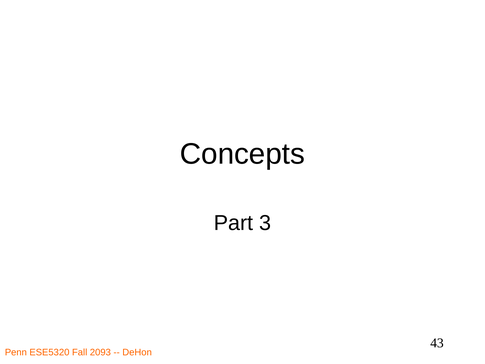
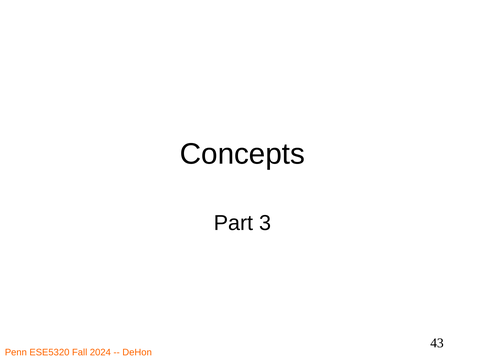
2093: 2093 -> 2024
